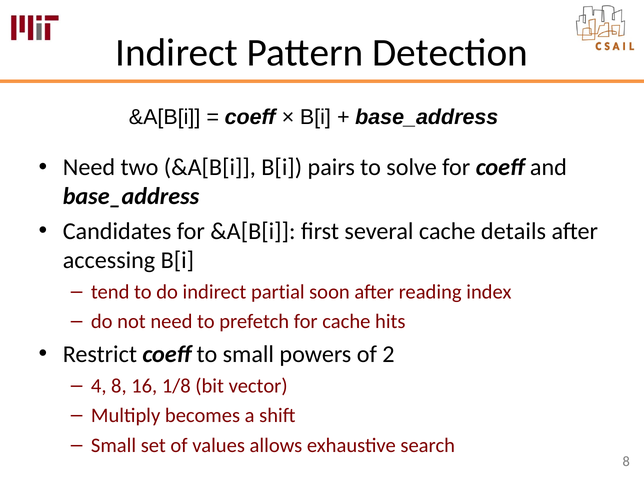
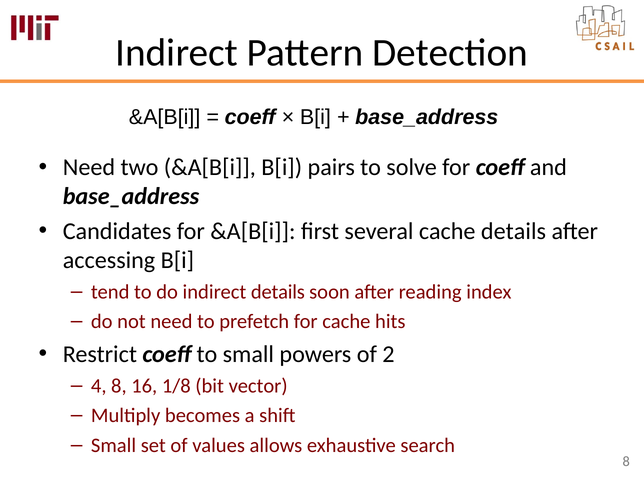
indirect partial: partial -> details
